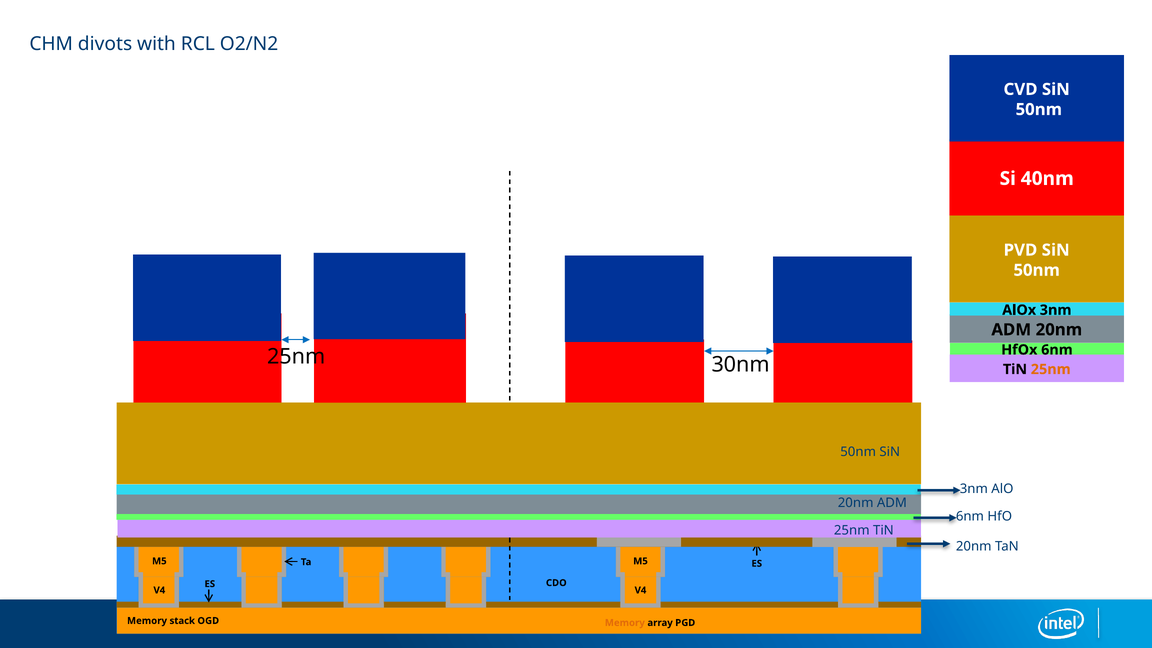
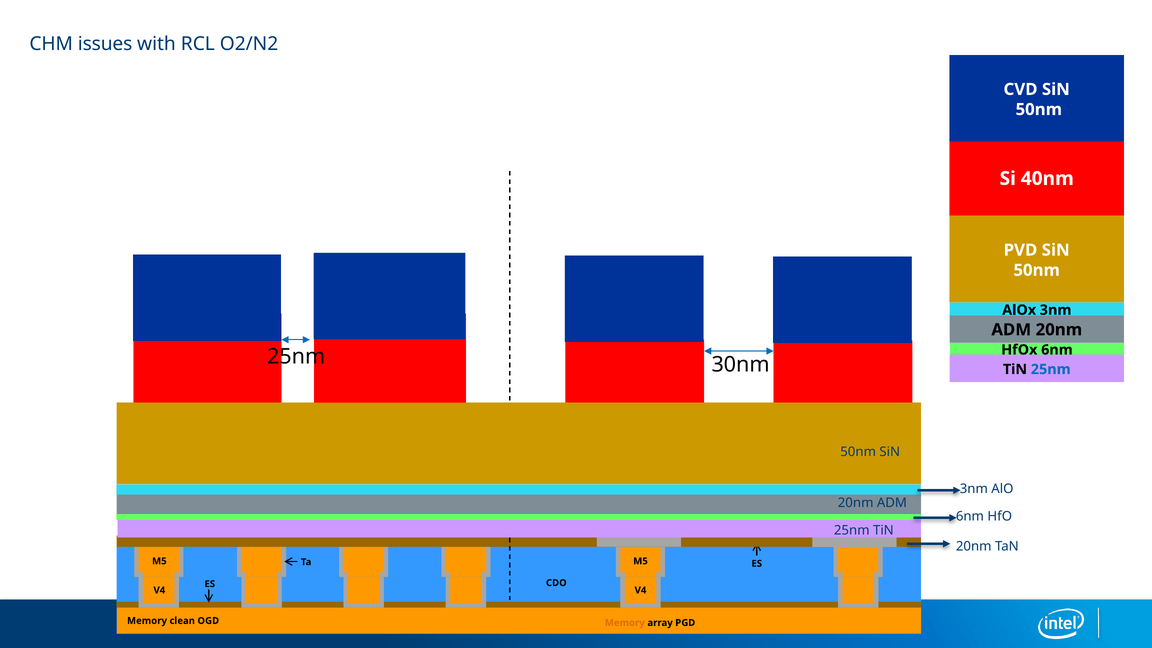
divots: divots -> issues
25nm at (1051, 369) colour: orange -> blue
stack: stack -> clean
